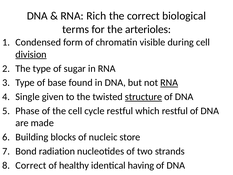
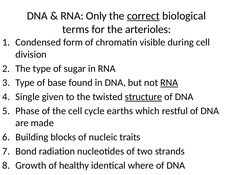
Rich: Rich -> Only
correct at (143, 16) underline: none -> present
division underline: present -> none
cycle restful: restful -> earths
store: store -> traits
Correct at (31, 165): Correct -> Growth
having: having -> where
